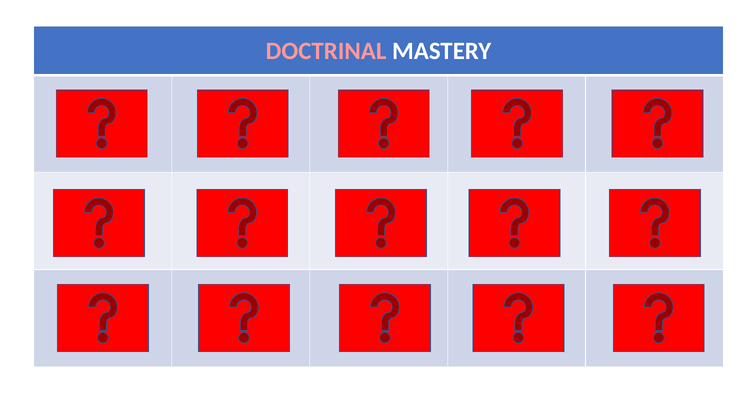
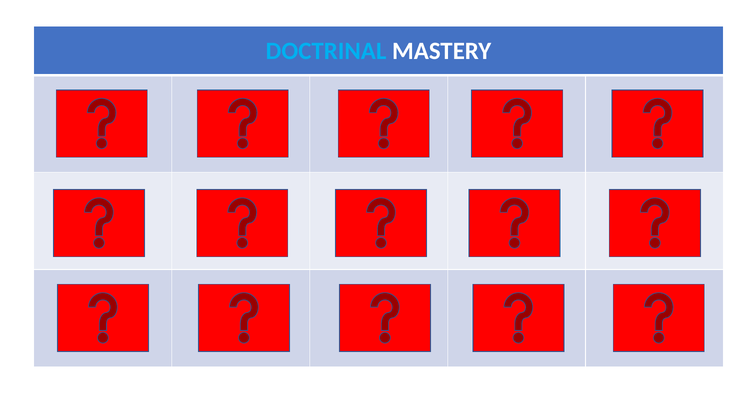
DOCTRINAL colour: pink -> light blue
